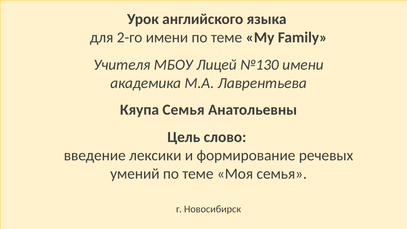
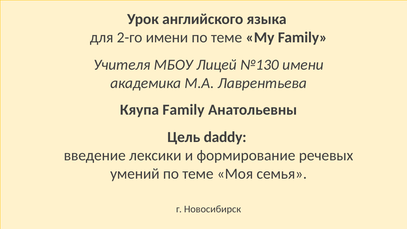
Кяупа Семья: Семья -> Family
слово: слово -> daddy
